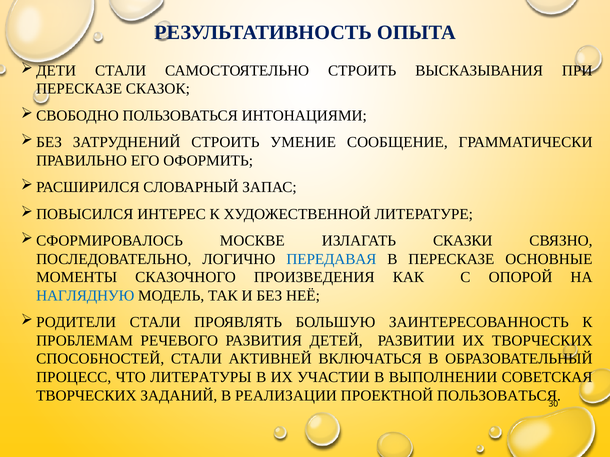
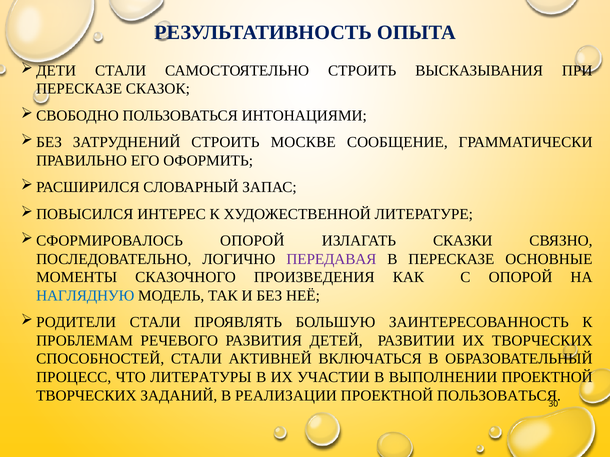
УМЕНИЕ: УМЕНИЕ -> МОСКВЕ
МОСКВЕ at (252, 241): МОСКВЕ -> ОПОРОЙ
ПЕРЕДАВАЯ colour: blue -> purple
ВЫПОЛНЕНИИ СОВЕТСКАЯ: СОВЕТСКАЯ -> ПРОЕКТНОЙ
